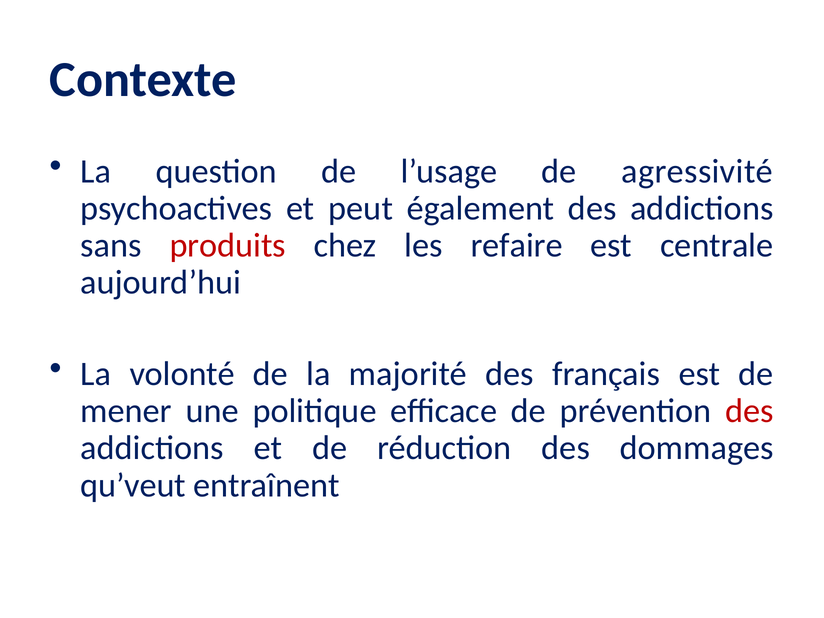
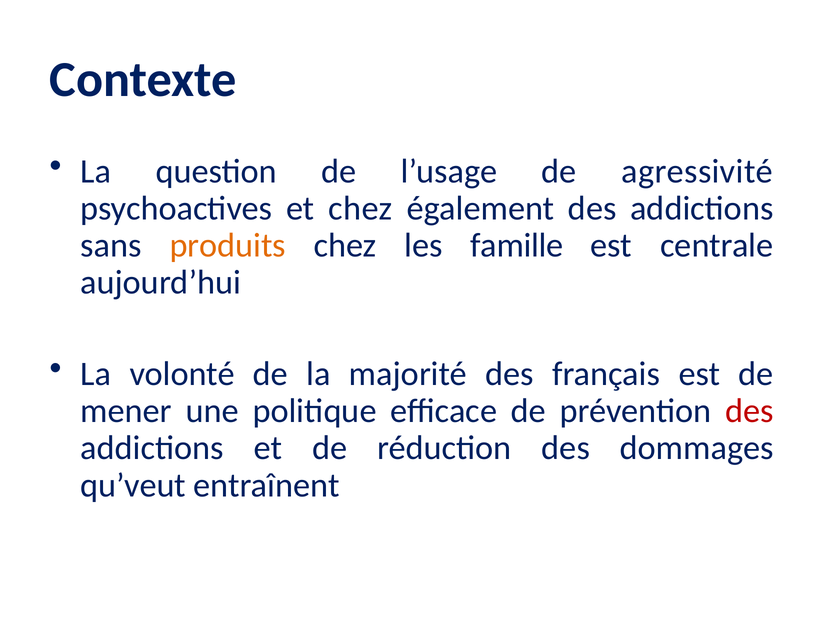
et peut: peut -> chez
produits colour: red -> orange
refaire: refaire -> famille
